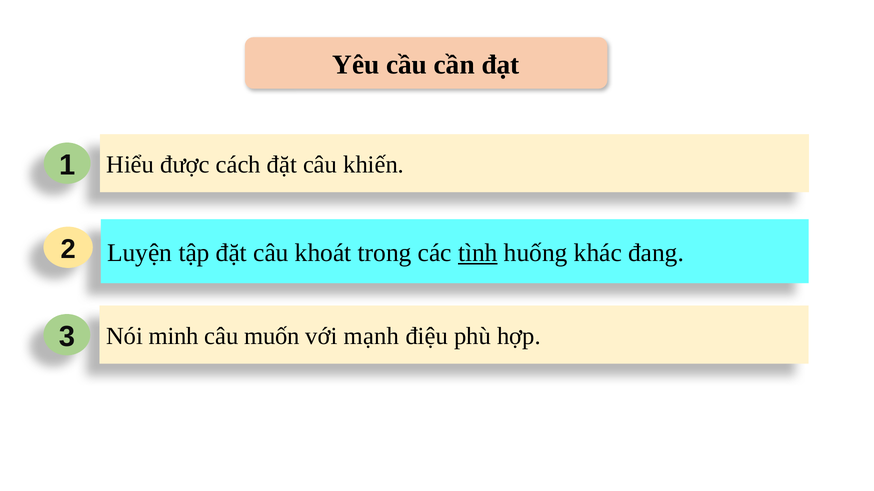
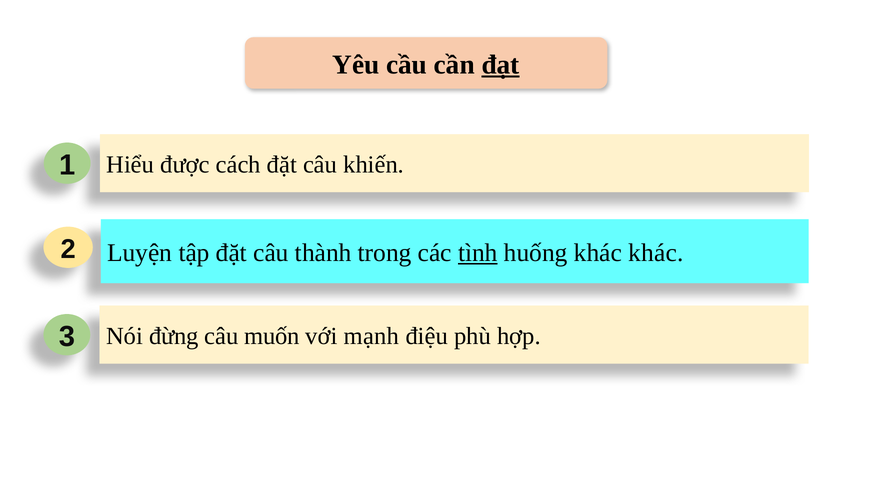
đạt underline: none -> present
khoát: khoát -> thành
khác đang: đang -> khác
minh: minh -> đừng
